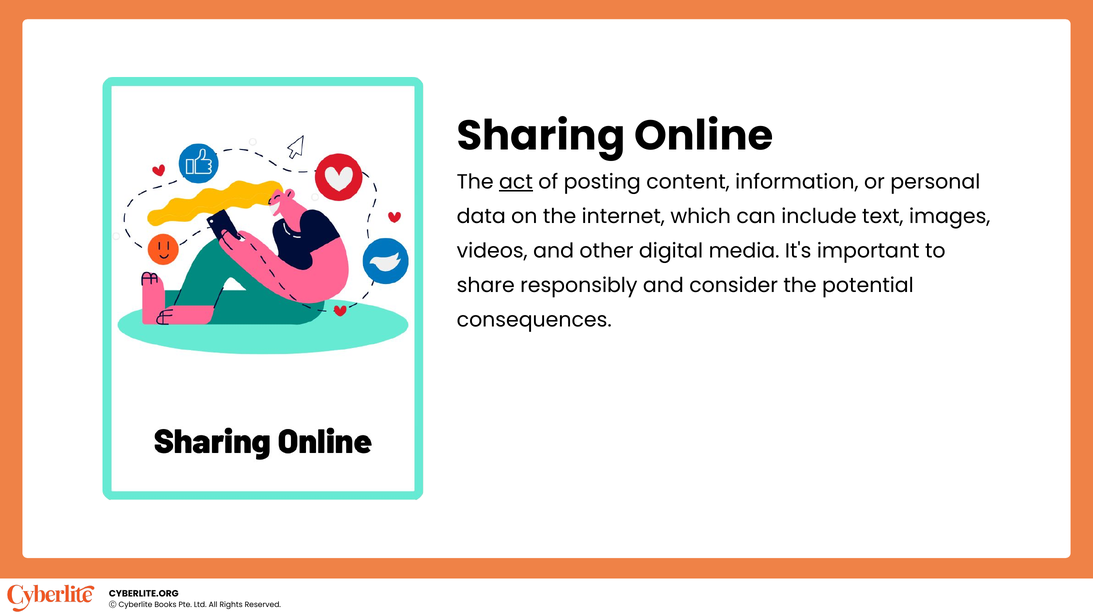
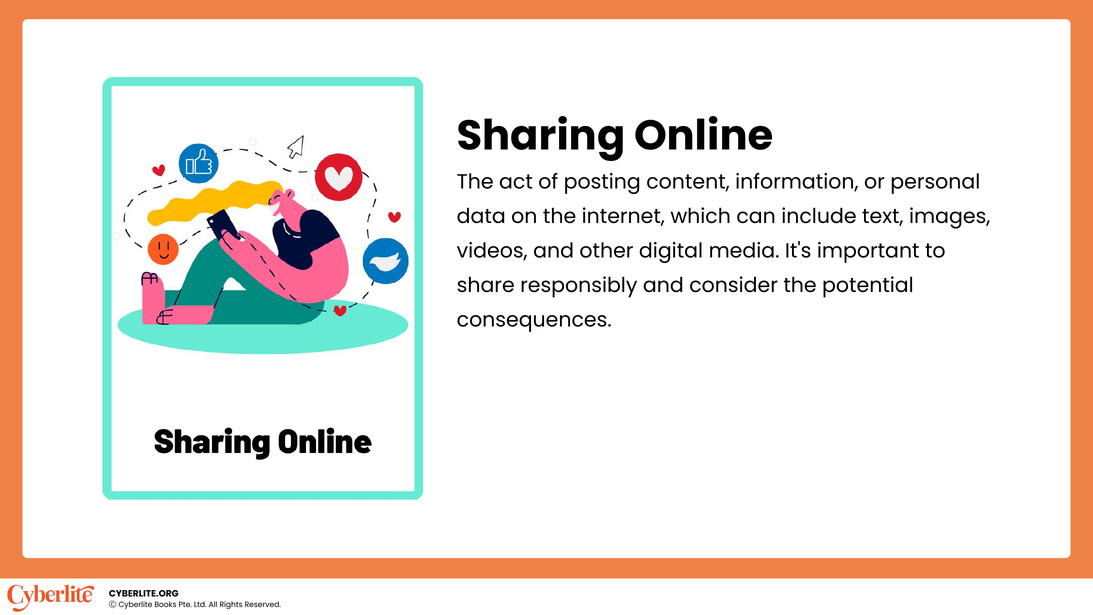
act underline: present -> none
